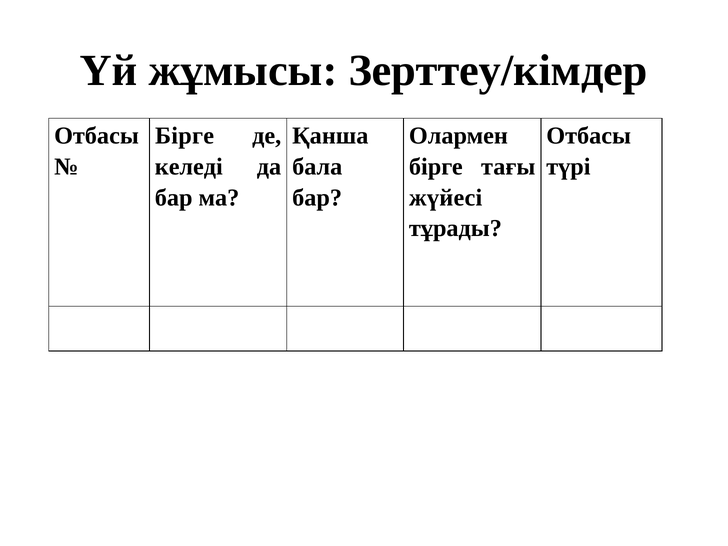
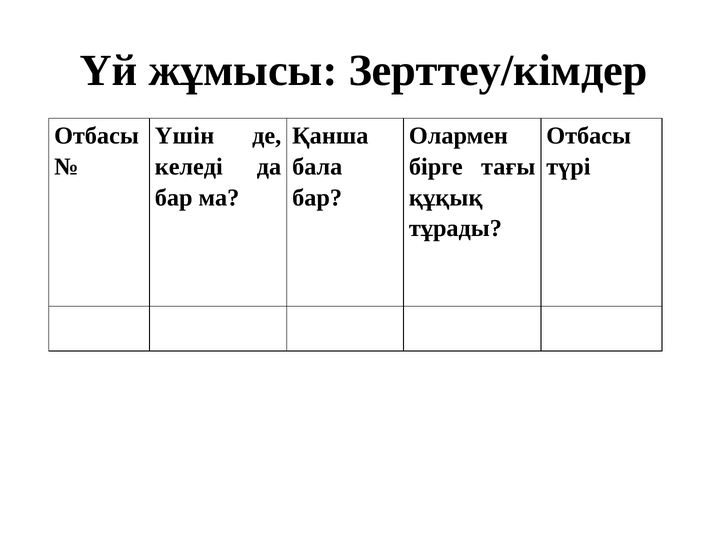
Бірге at (185, 136): Бірге -> Үшін
жүйесі: жүйесі -> құқық
